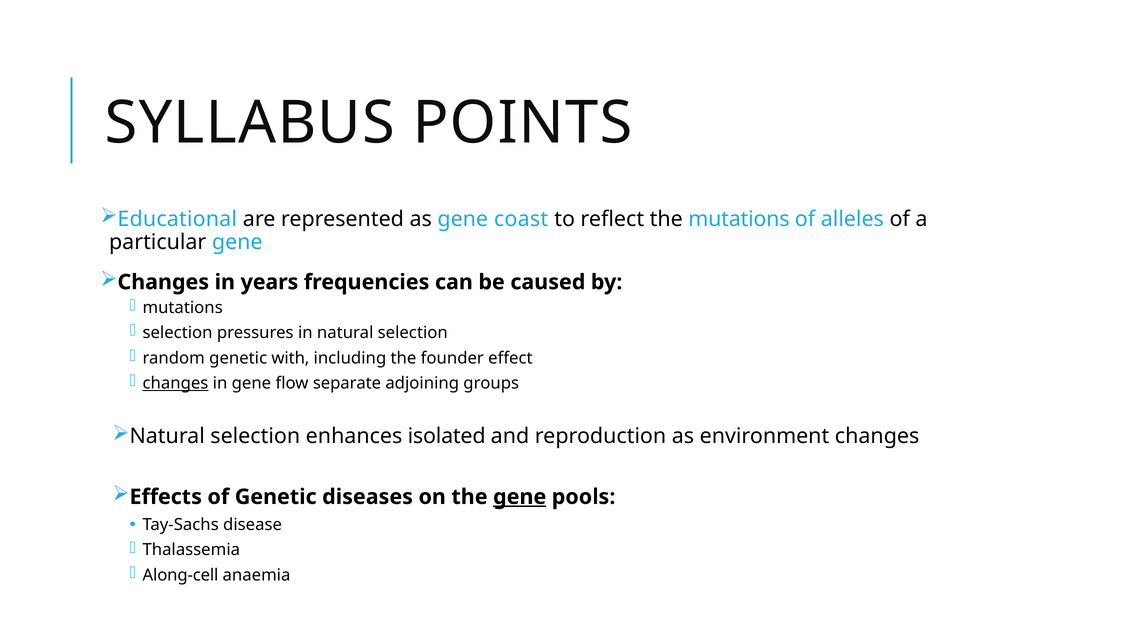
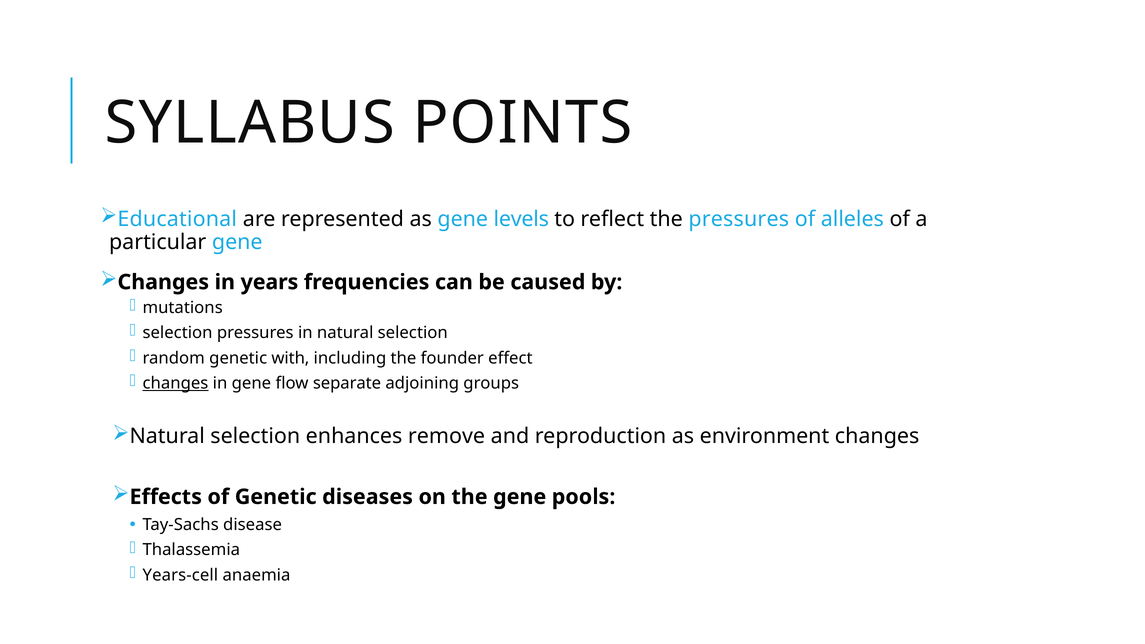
coast: coast -> levels
the mutations: mutations -> pressures
isolated: isolated -> remove
gene at (520, 497) underline: present -> none
Along-cell: Along-cell -> Years-cell
